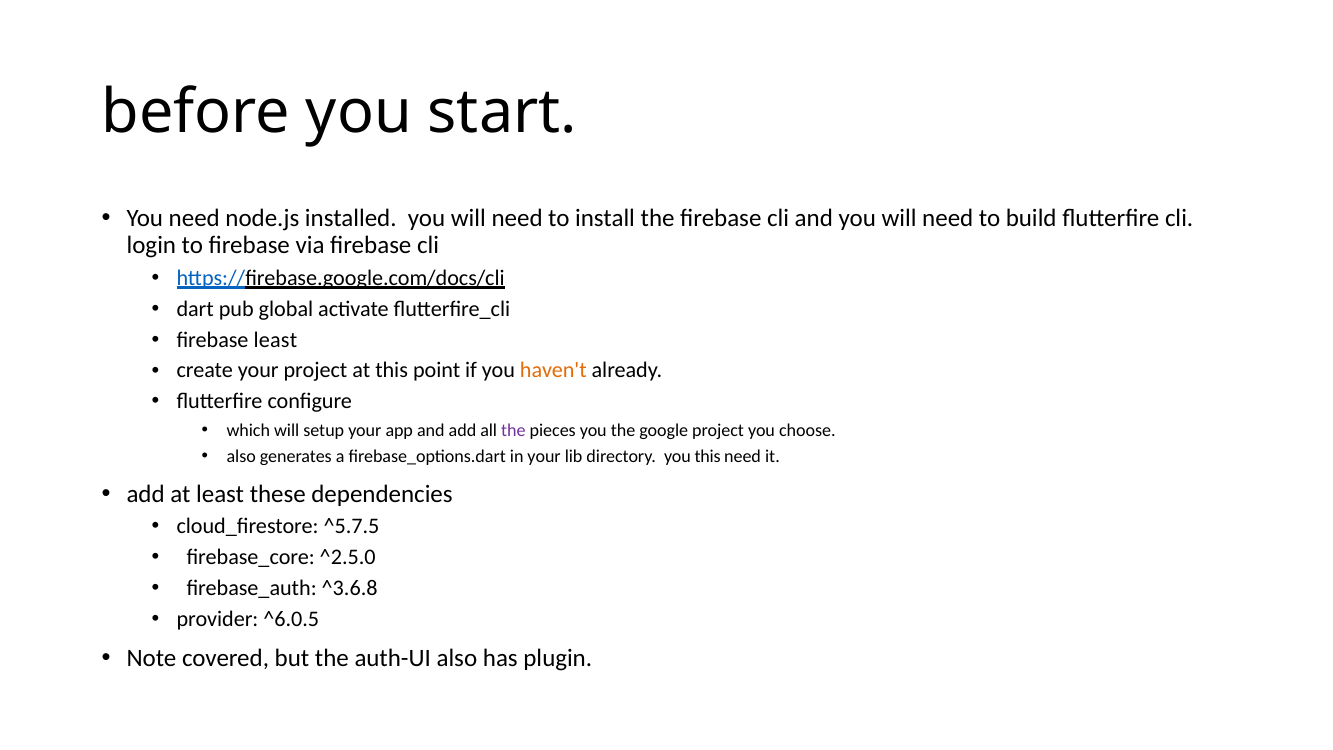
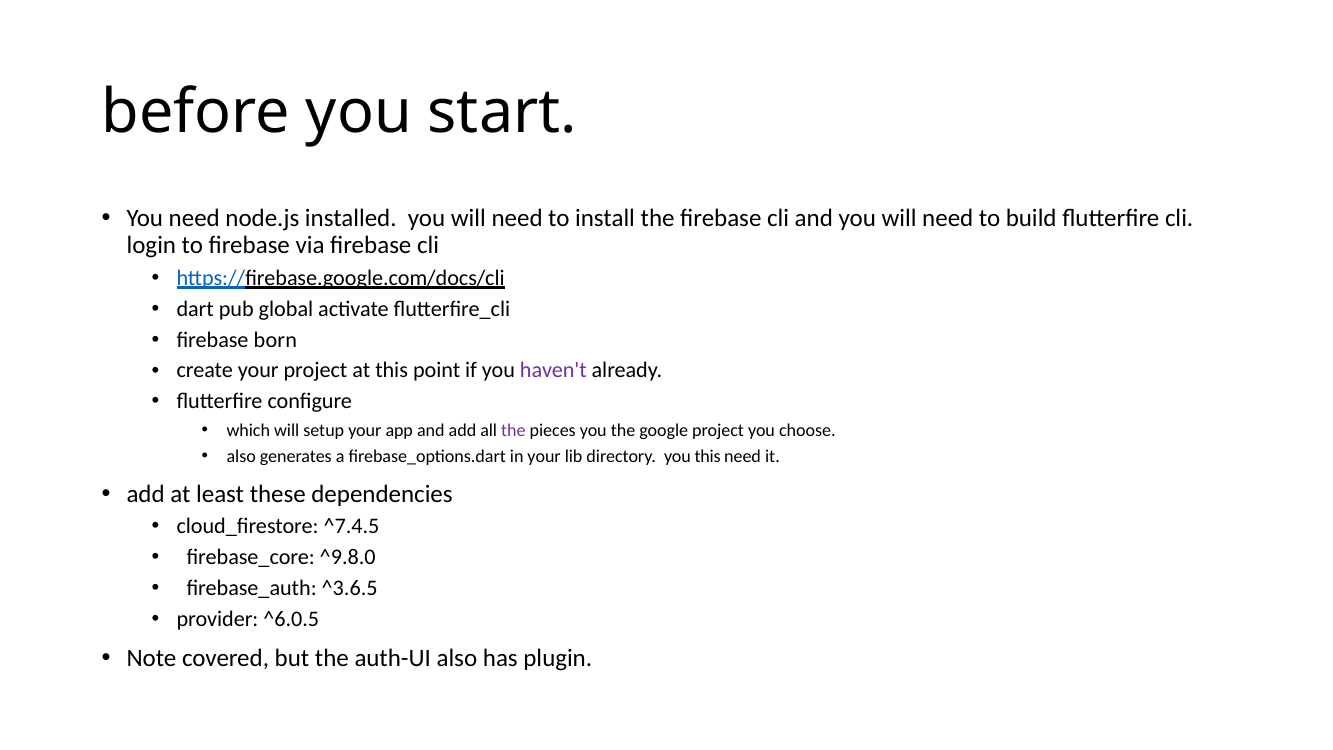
firebase least: least -> born
haven't colour: orange -> purple
^5.7.5: ^5.7.5 -> ^7.4.5
^2.5.0: ^2.5.0 -> ^9.8.0
^3.6.8: ^3.6.8 -> ^3.6.5
